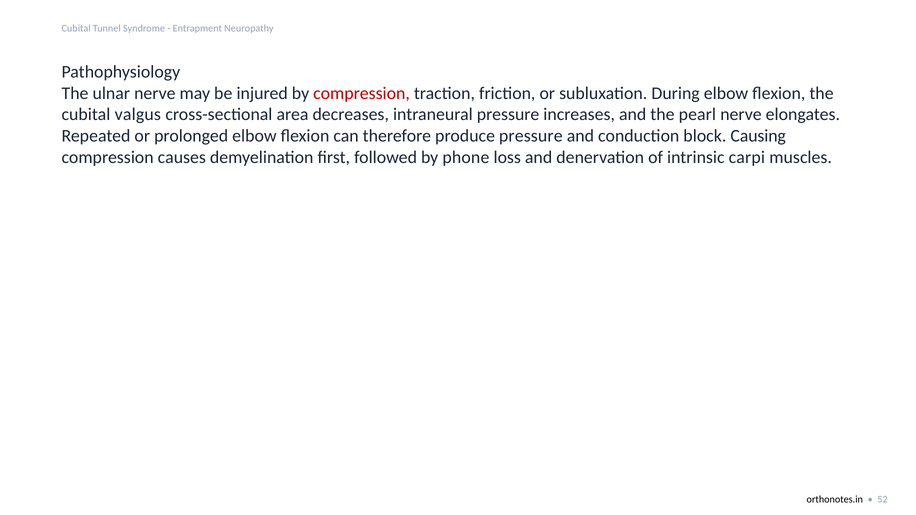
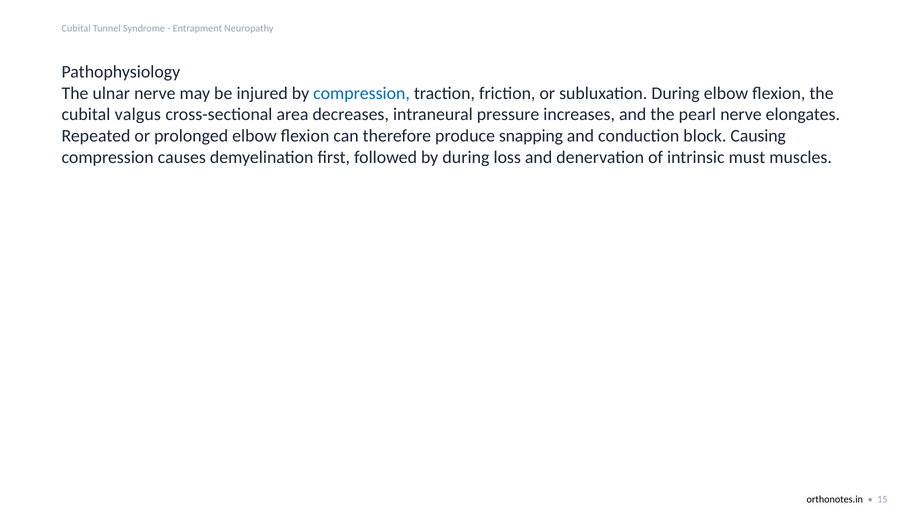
compression at (362, 93) colour: red -> blue
produce pressure: pressure -> snapping
by phone: phone -> during
carpi: carpi -> must
52: 52 -> 15
